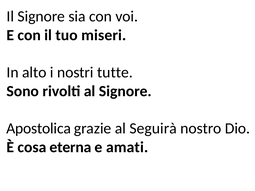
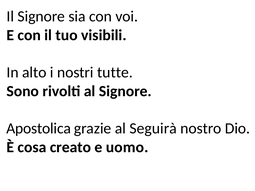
miseri: miseri -> visibili
eterna: eterna -> creato
amati: amati -> uomo
